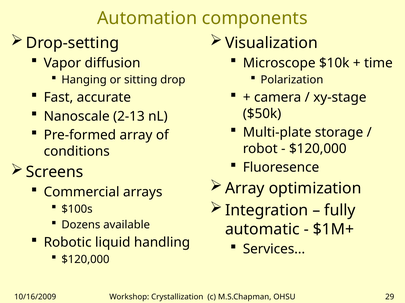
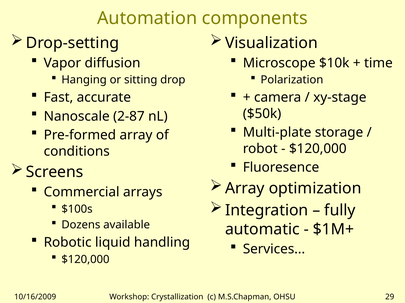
2-13: 2-13 -> 2-87
